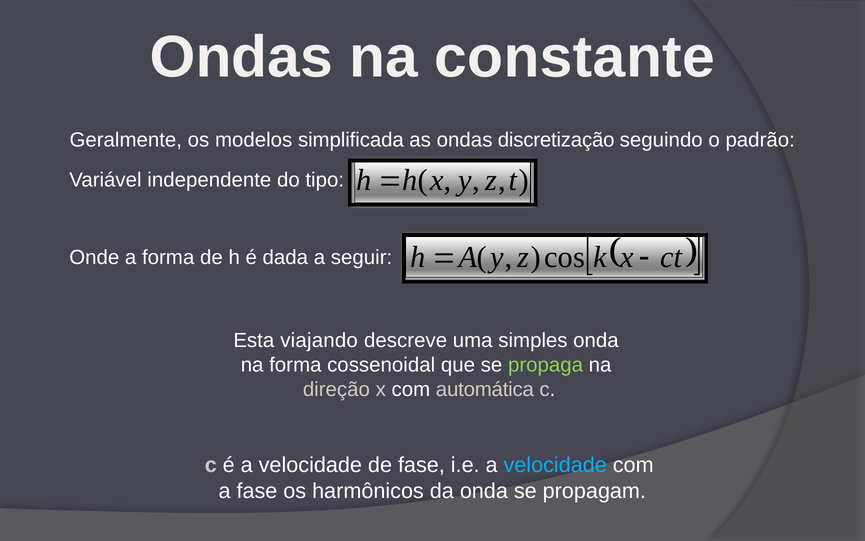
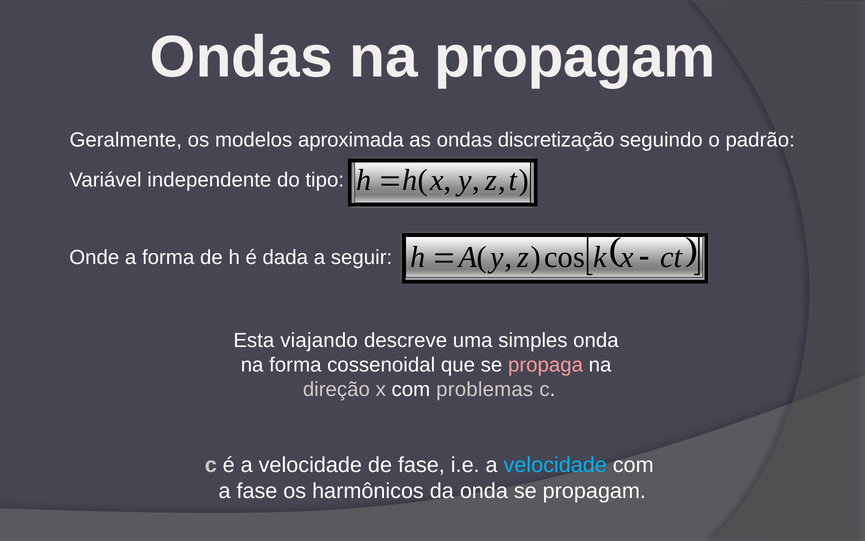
na constante: constante -> propagam
simplificada: simplificada -> aproximada
propaga colour: light green -> pink
automática: automática -> problemas
